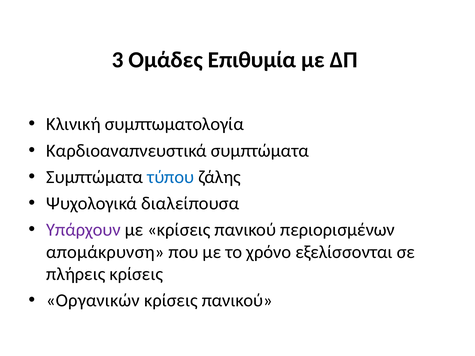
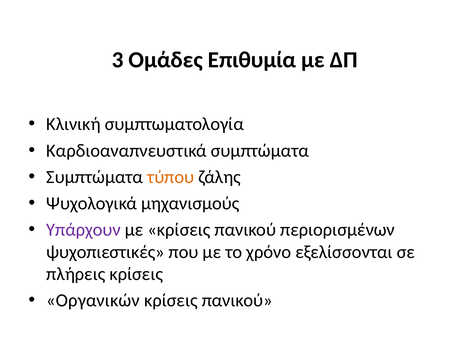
τύπου colour: blue -> orange
διαλείπουσα: διαλείπουσα -> μηχανισμούς
απομάκρυνση: απομάκρυνση -> ψυχοπιεστικές
